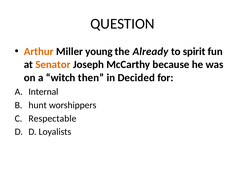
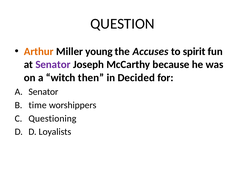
Already: Already -> Accuses
Senator at (53, 64) colour: orange -> purple
A Internal: Internal -> Senator
hunt: hunt -> time
Respectable: Respectable -> Questioning
